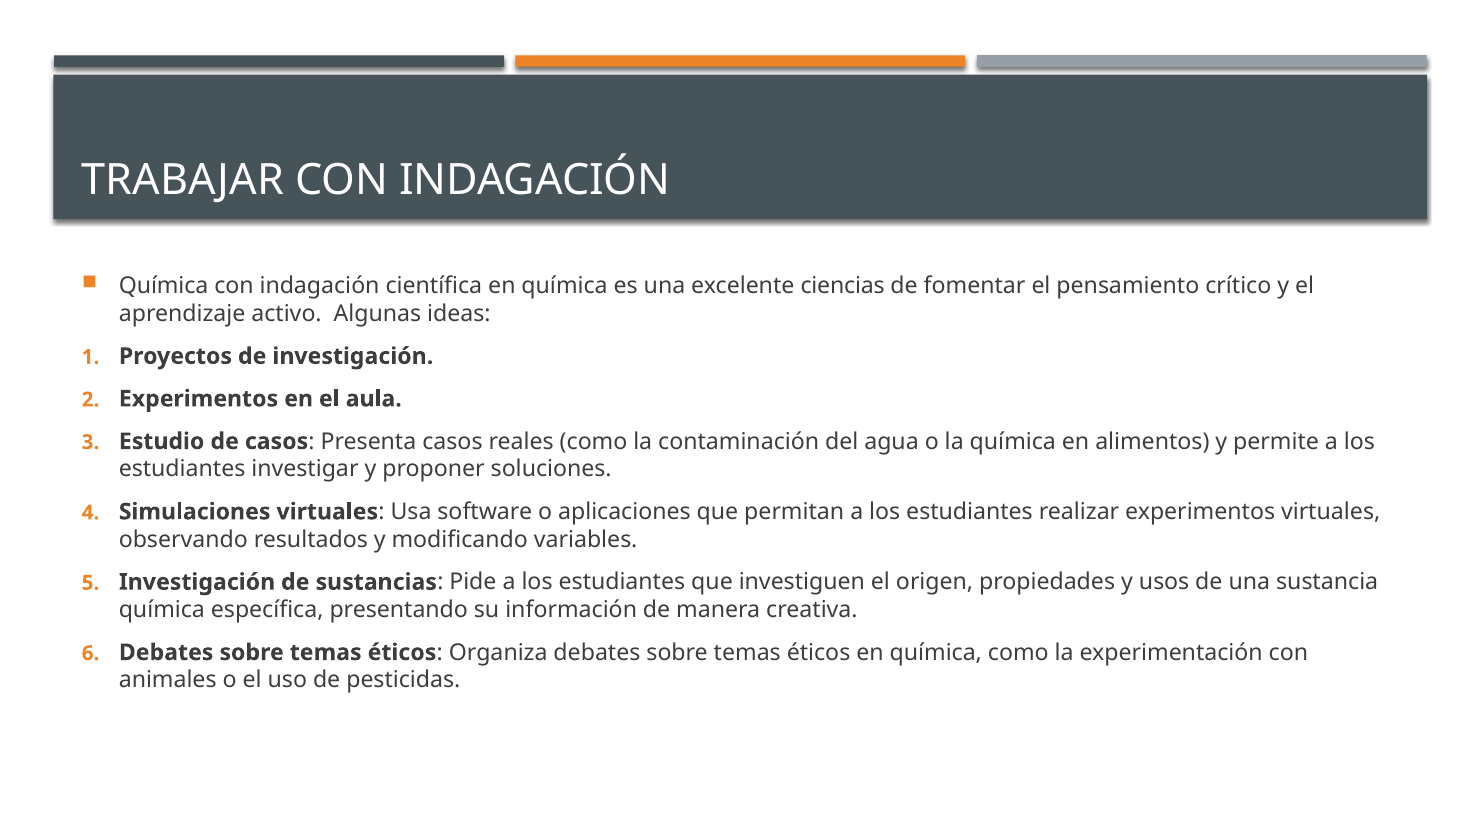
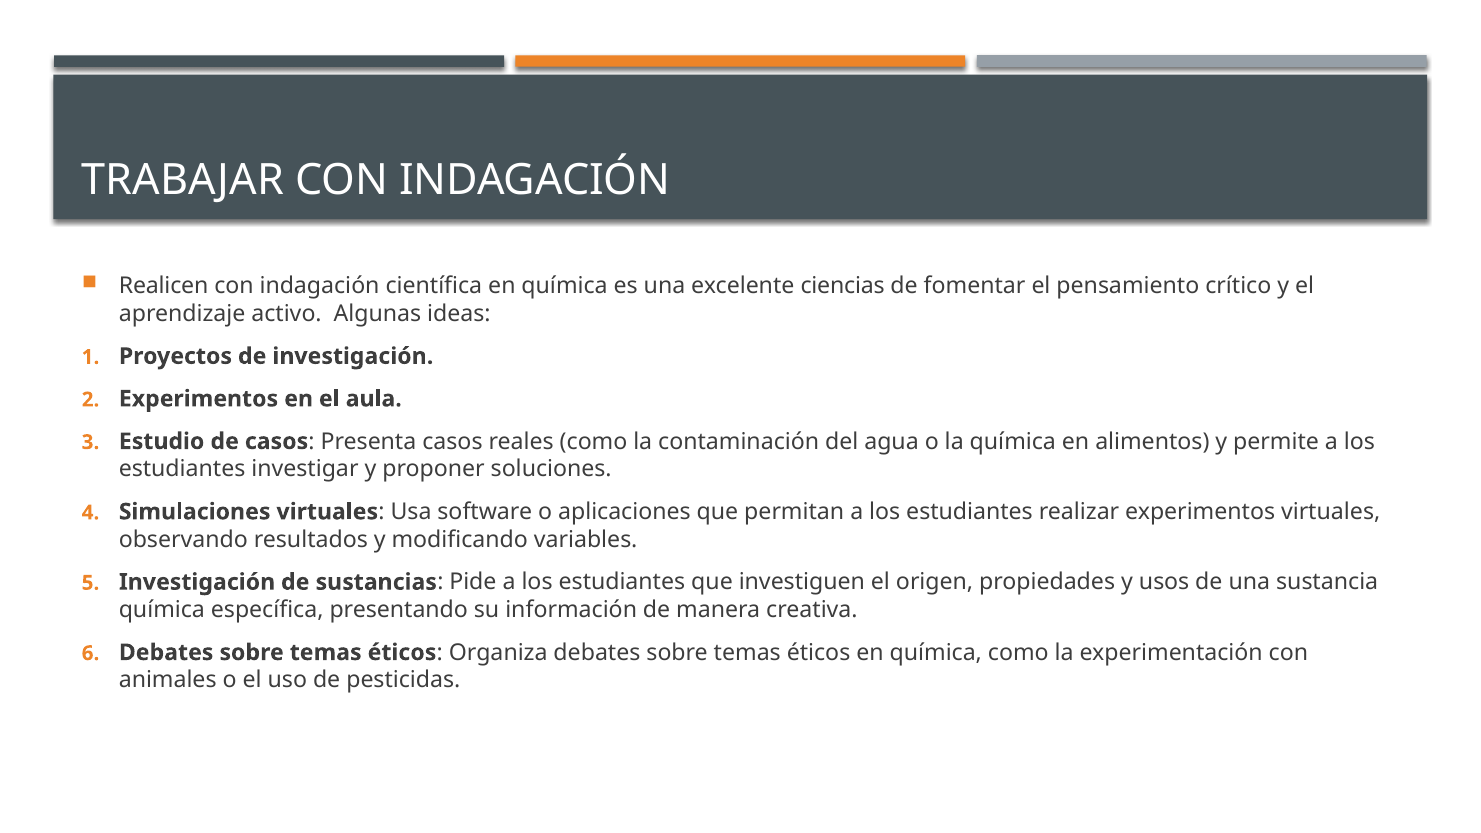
Química at (164, 286): Química -> Realicen
